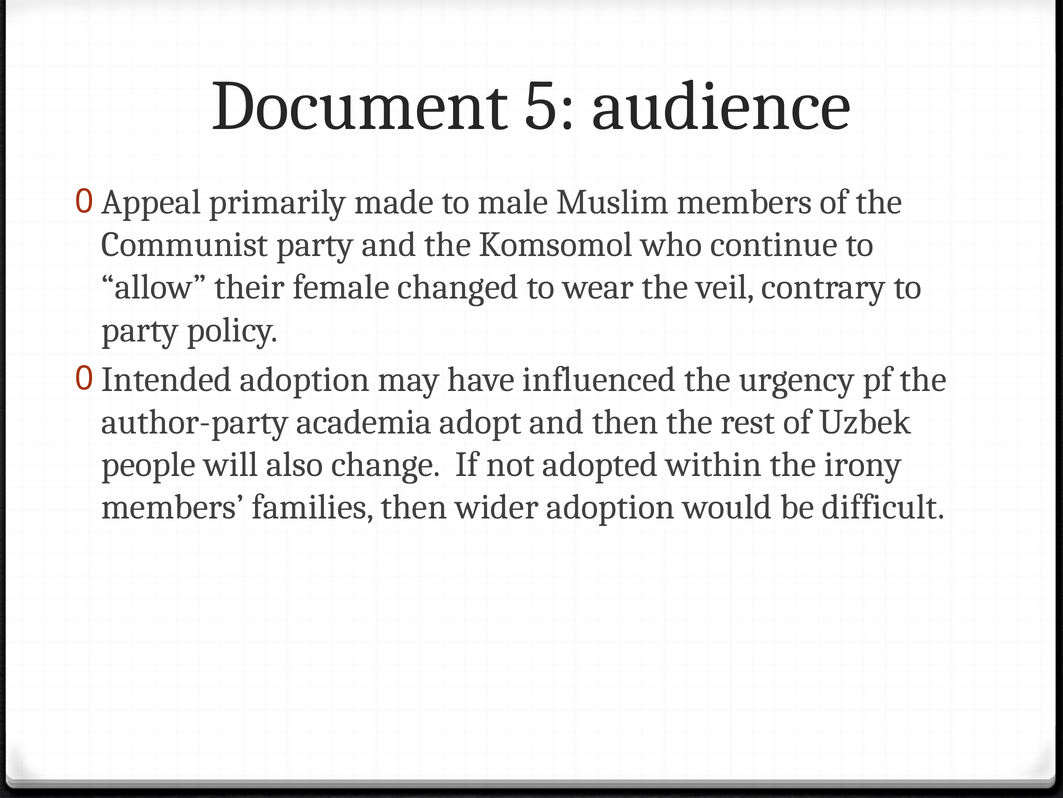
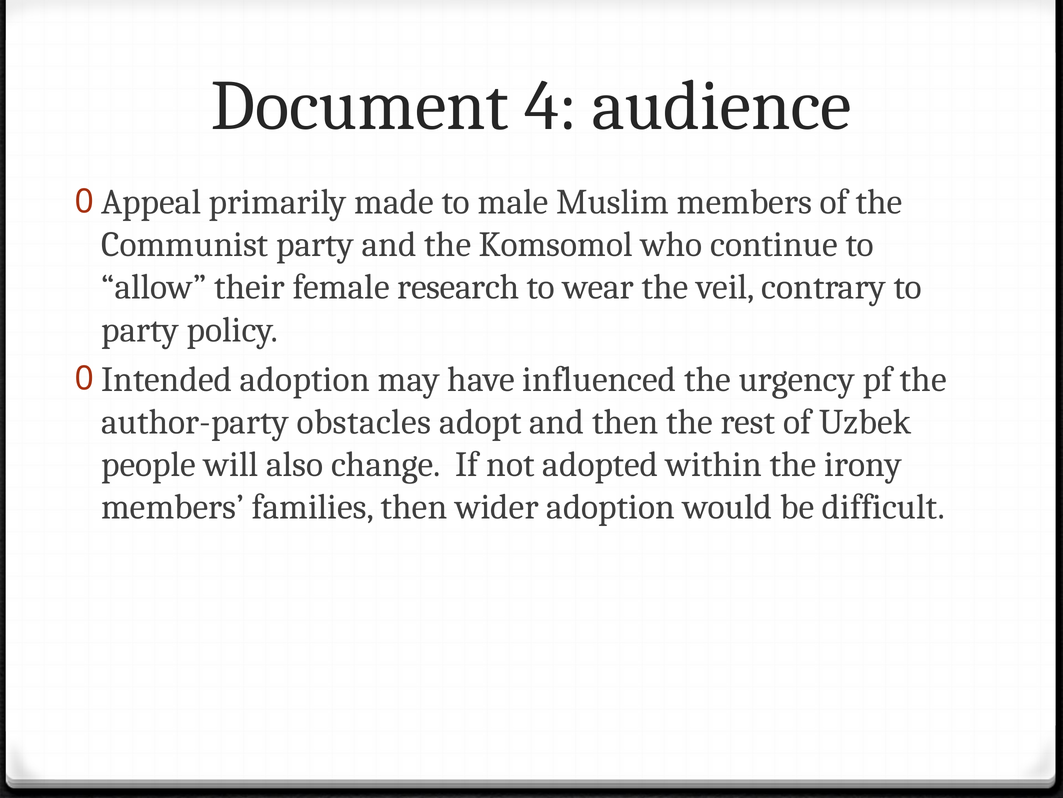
5: 5 -> 4
changed: changed -> research
academia: academia -> obstacles
